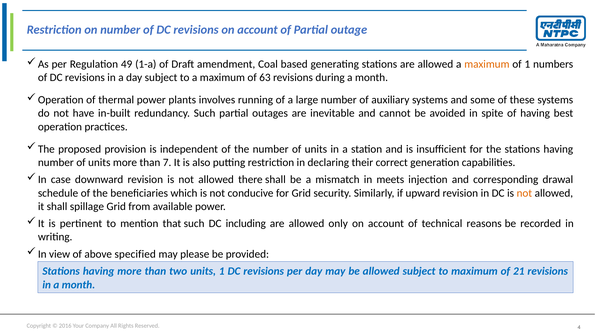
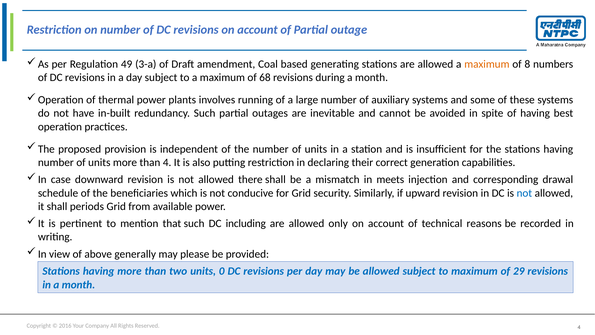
1-a: 1-a -> 3-a
of 1: 1 -> 8
63: 63 -> 68
than 7: 7 -> 4
not at (524, 193) colour: orange -> blue
spillage: spillage -> periods
specified: specified -> generally
units 1: 1 -> 0
21: 21 -> 29
